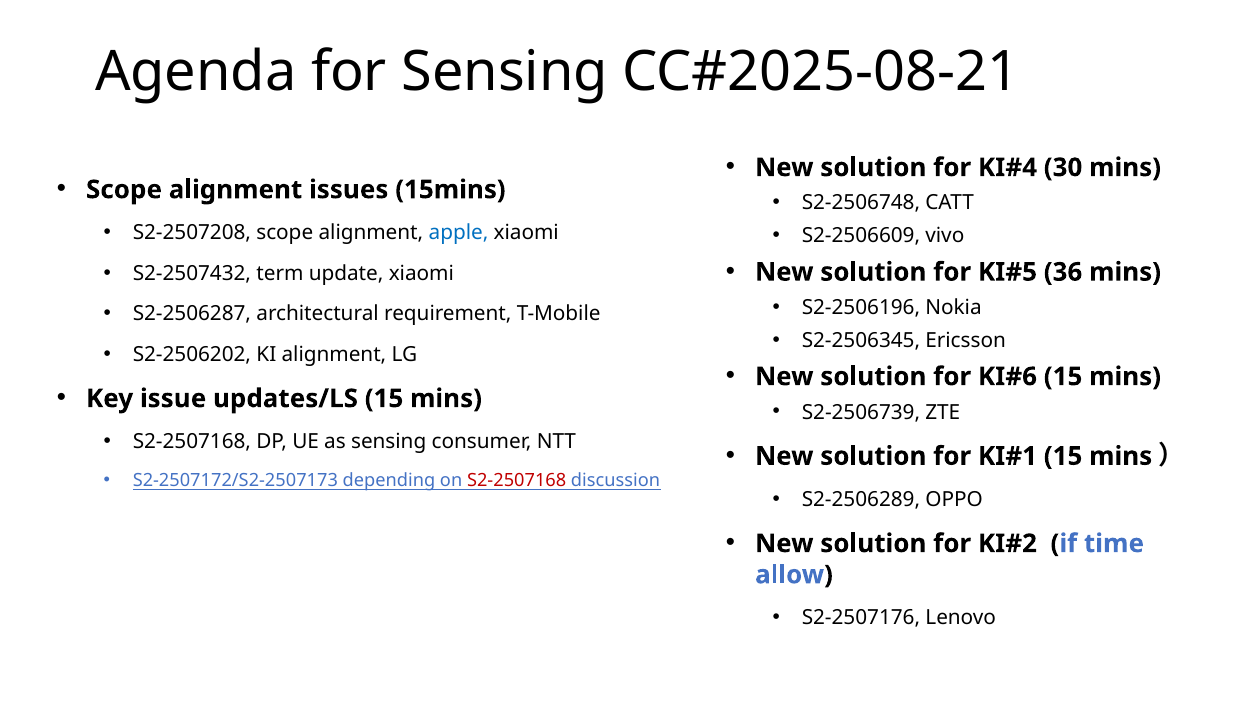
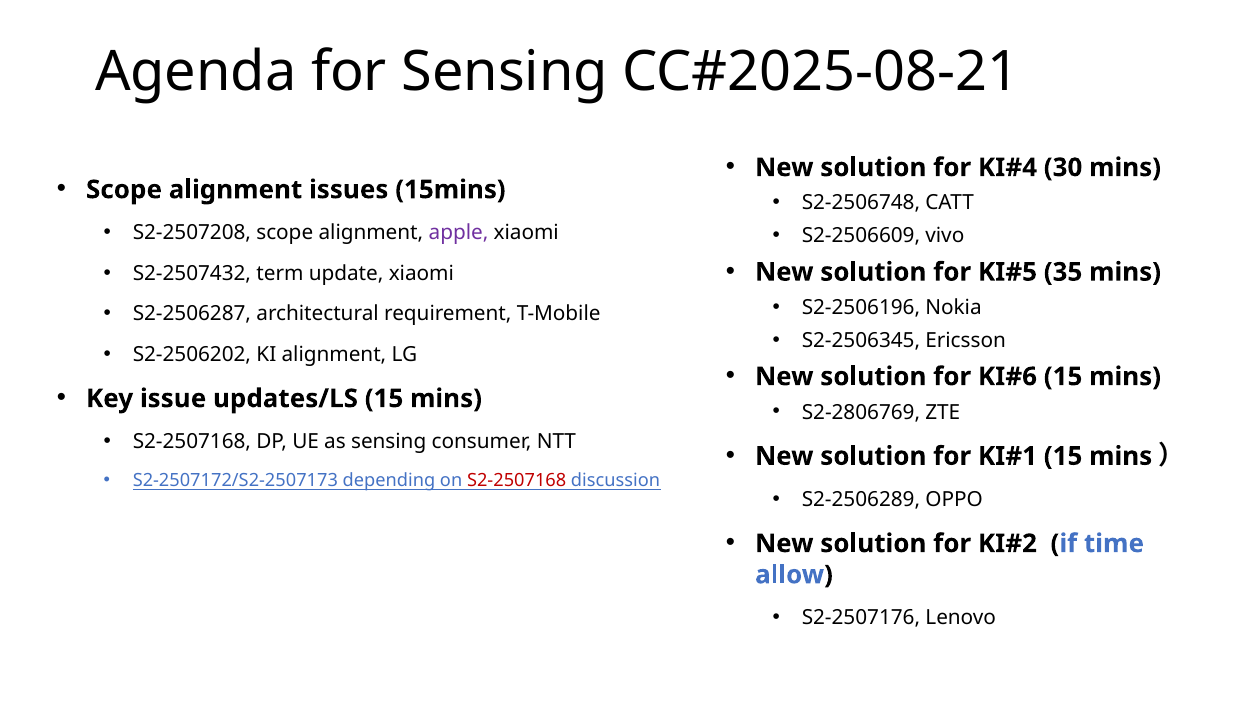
apple colour: blue -> purple
36: 36 -> 35
S2-2506739: S2-2506739 -> S2-2806769
